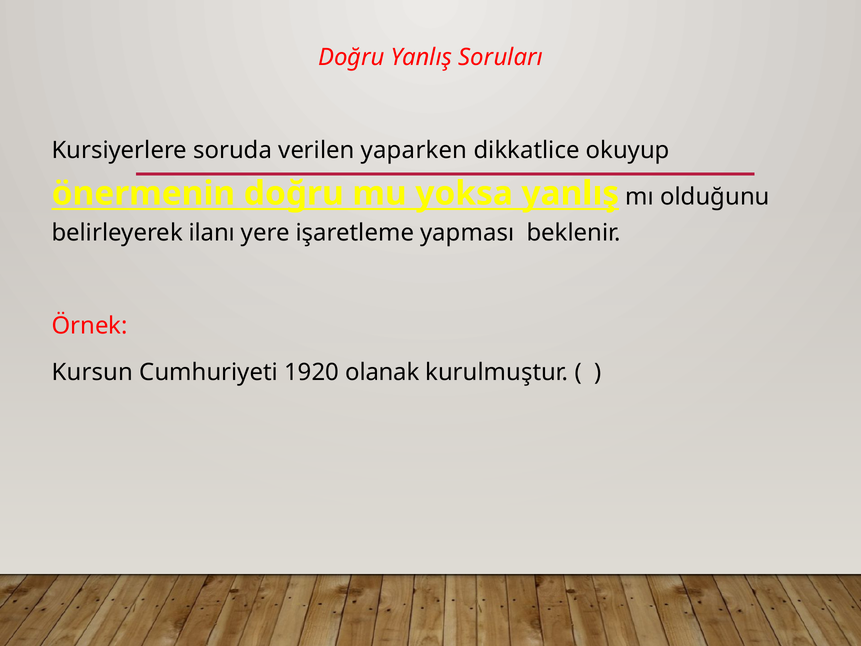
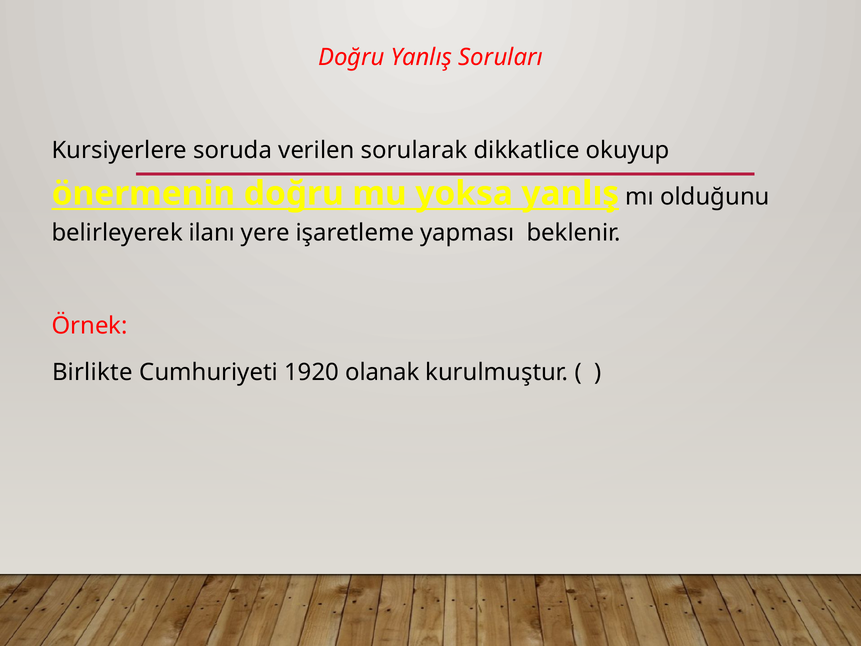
yaparken: yaparken -> sorularak
Kursun: Kursun -> Birlikte
